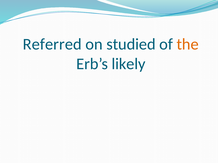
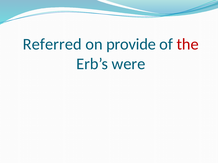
studied: studied -> provide
the colour: orange -> red
likely: likely -> were
